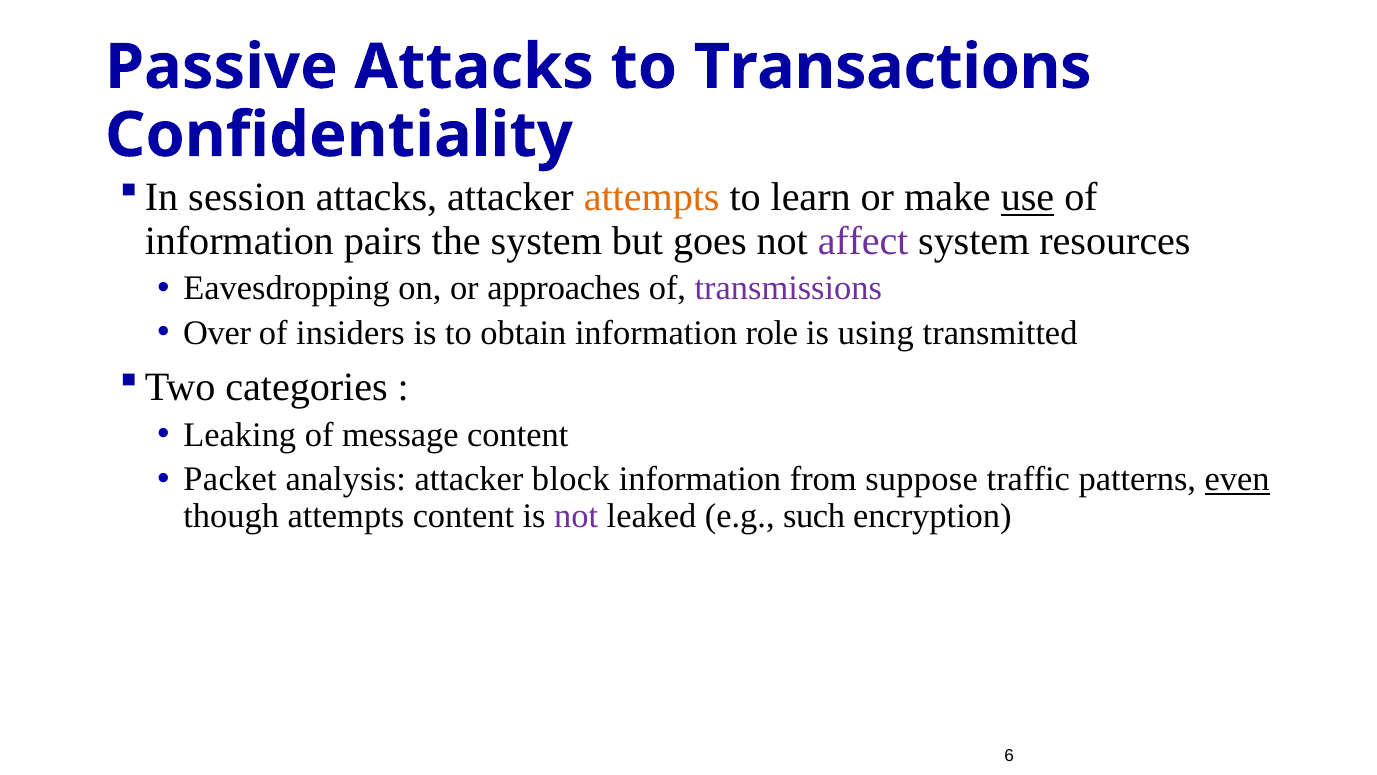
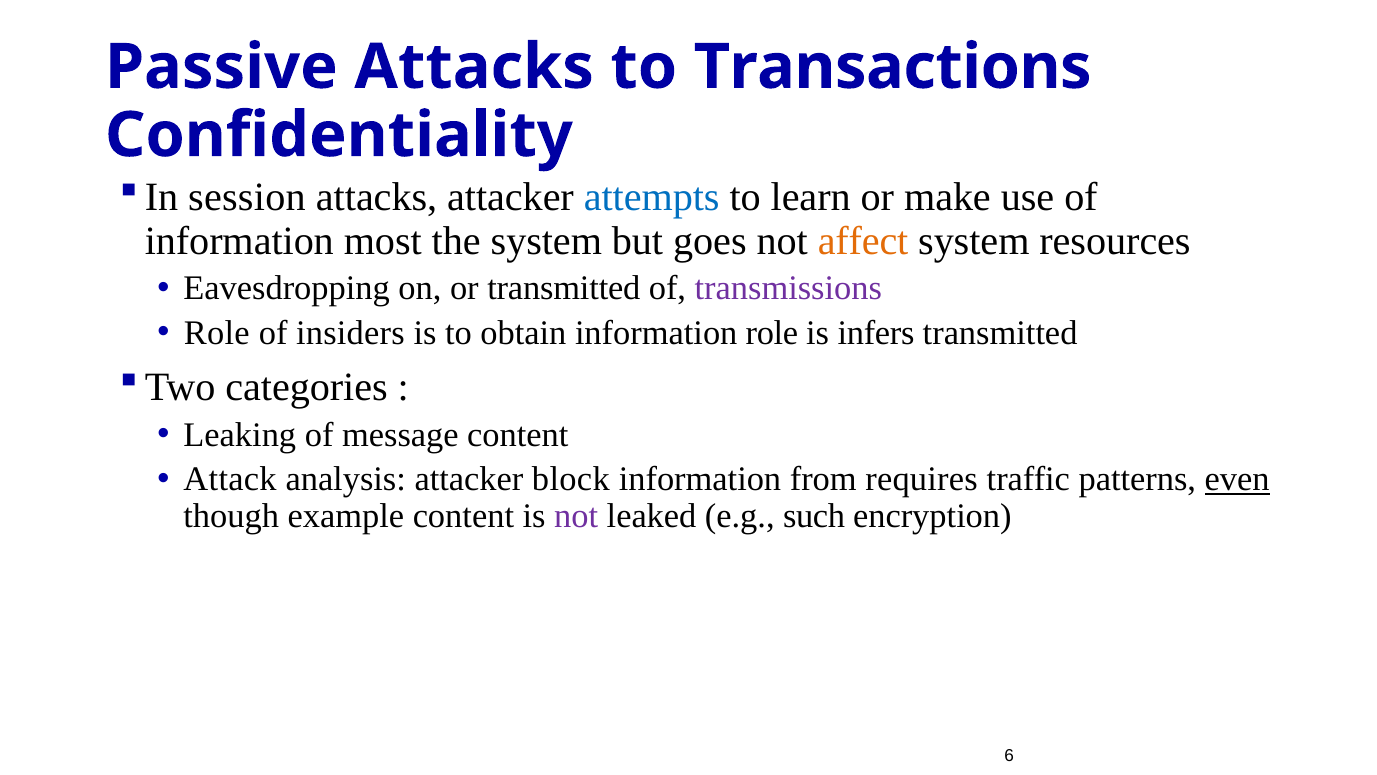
attempts at (652, 197) colour: orange -> blue
use underline: present -> none
pairs: pairs -> most
affect colour: purple -> orange
or approaches: approaches -> transmitted
Over at (217, 333): Over -> Role
using: using -> infers
Packet: Packet -> Attack
suppose: suppose -> requires
though attempts: attempts -> example
